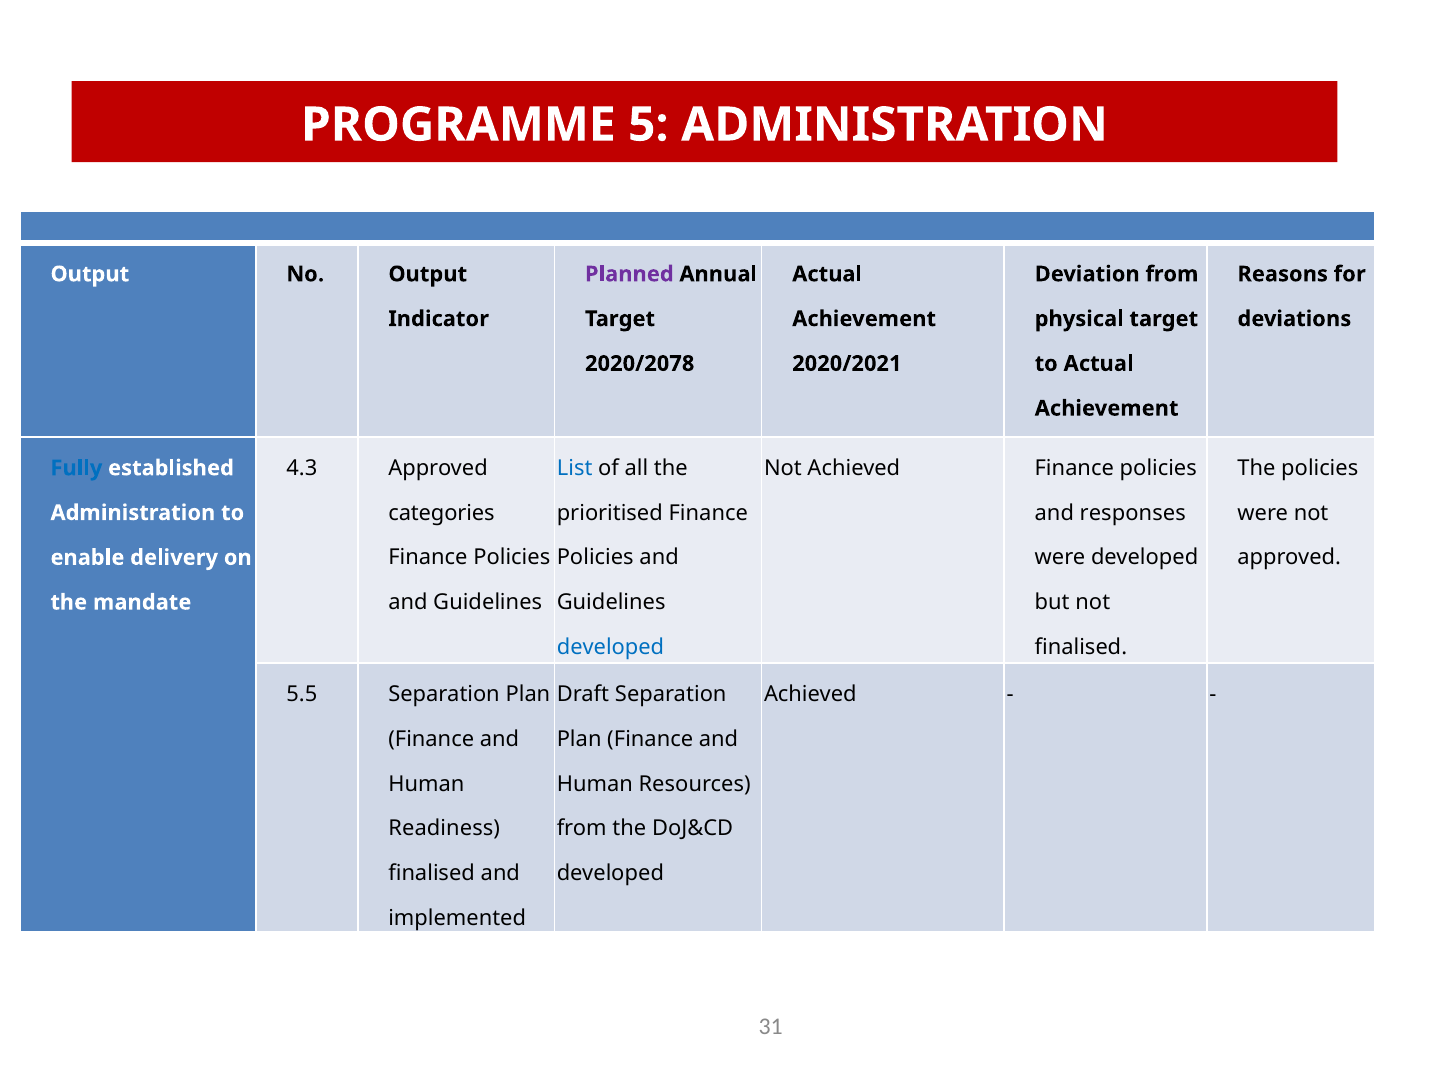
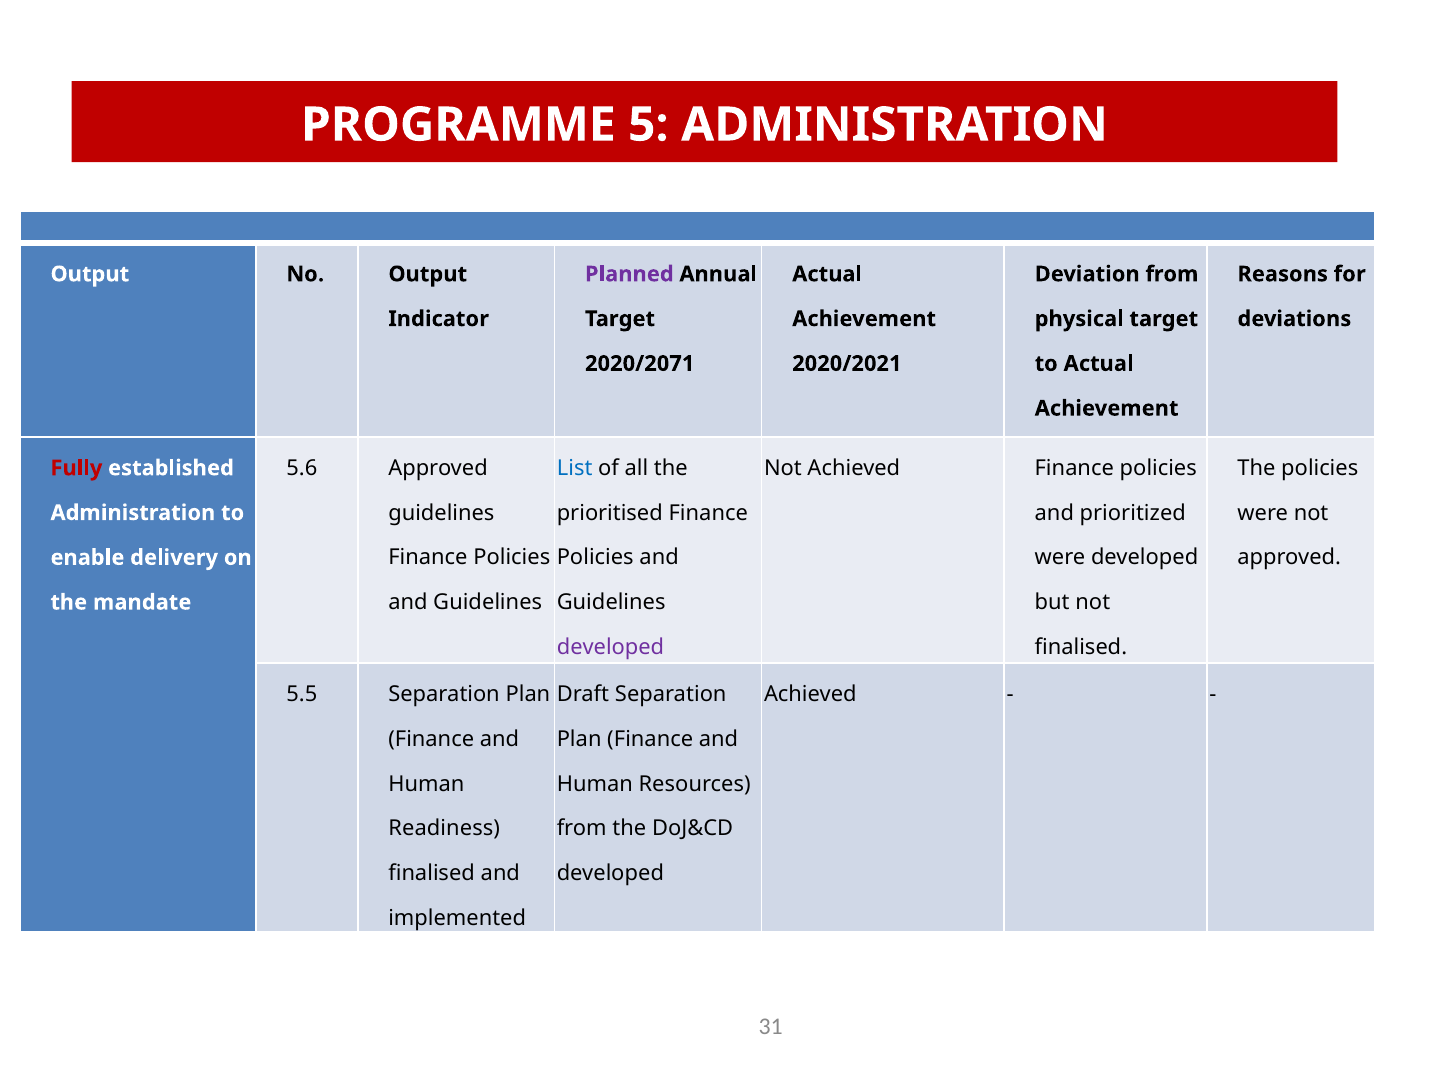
2020/2078: 2020/2078 -> 2020/2071
4.3: 4.3 -> 5.6
Fully colour: blue -> red
categories at (441, 513): categories -> guidelines
responses: responses -> prioritized
developed at (610, 647) colour: blue -> purple
